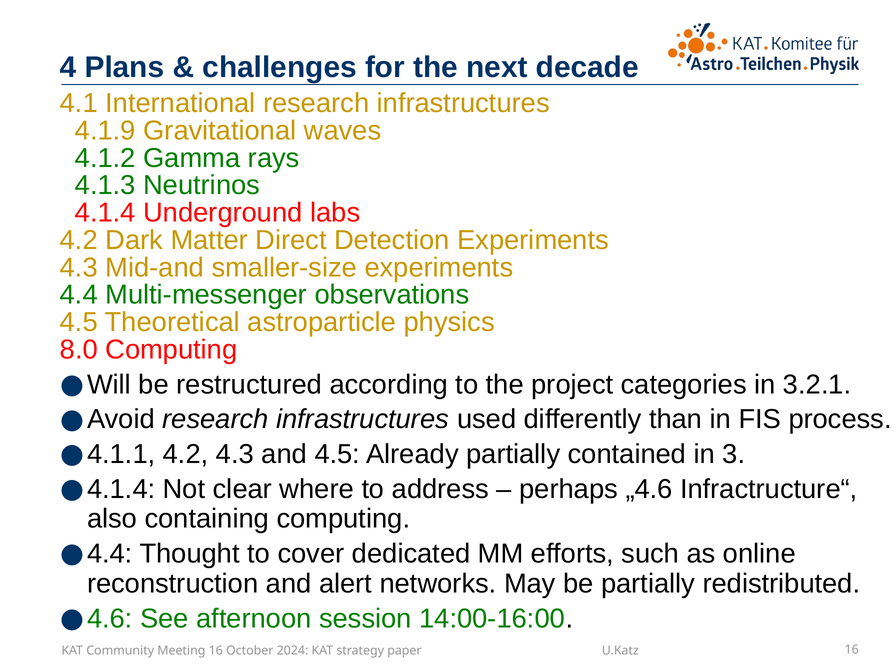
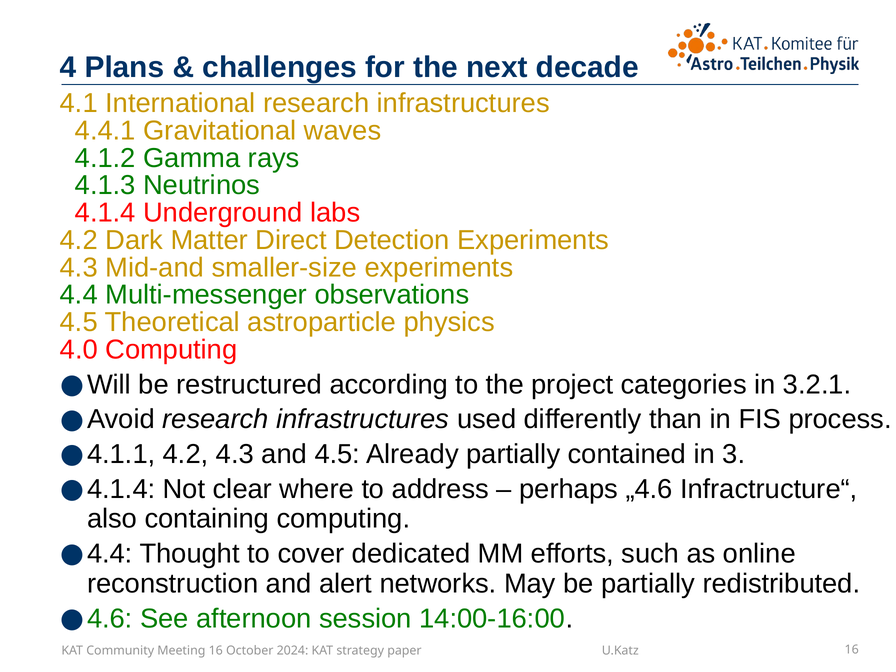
4.1.9: 4.1.9 -> 4.4.1
8.0: 8.0 -> 4.0
